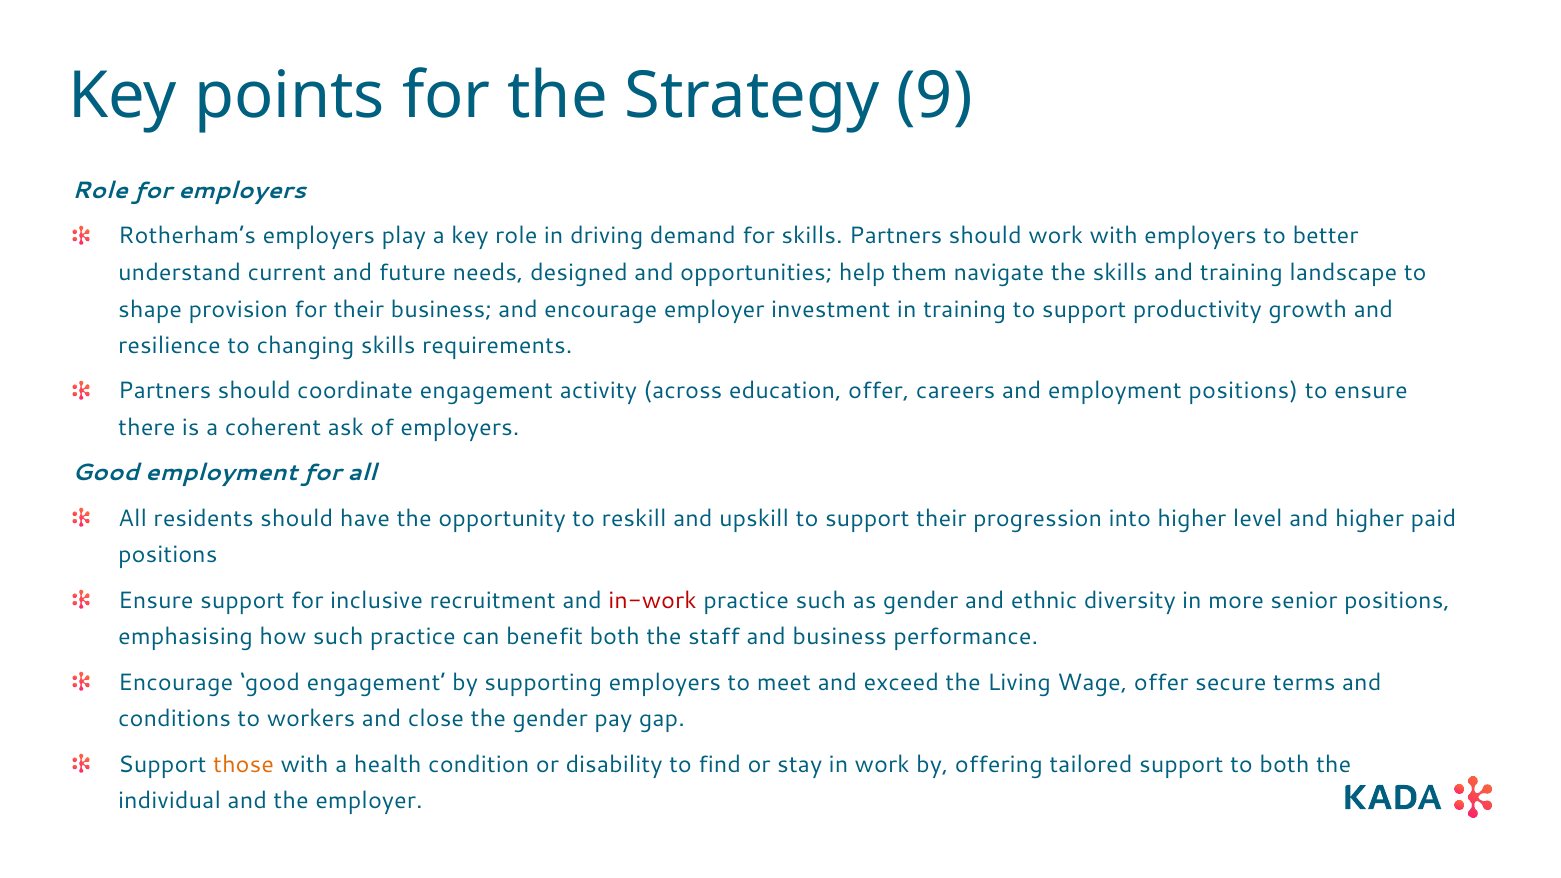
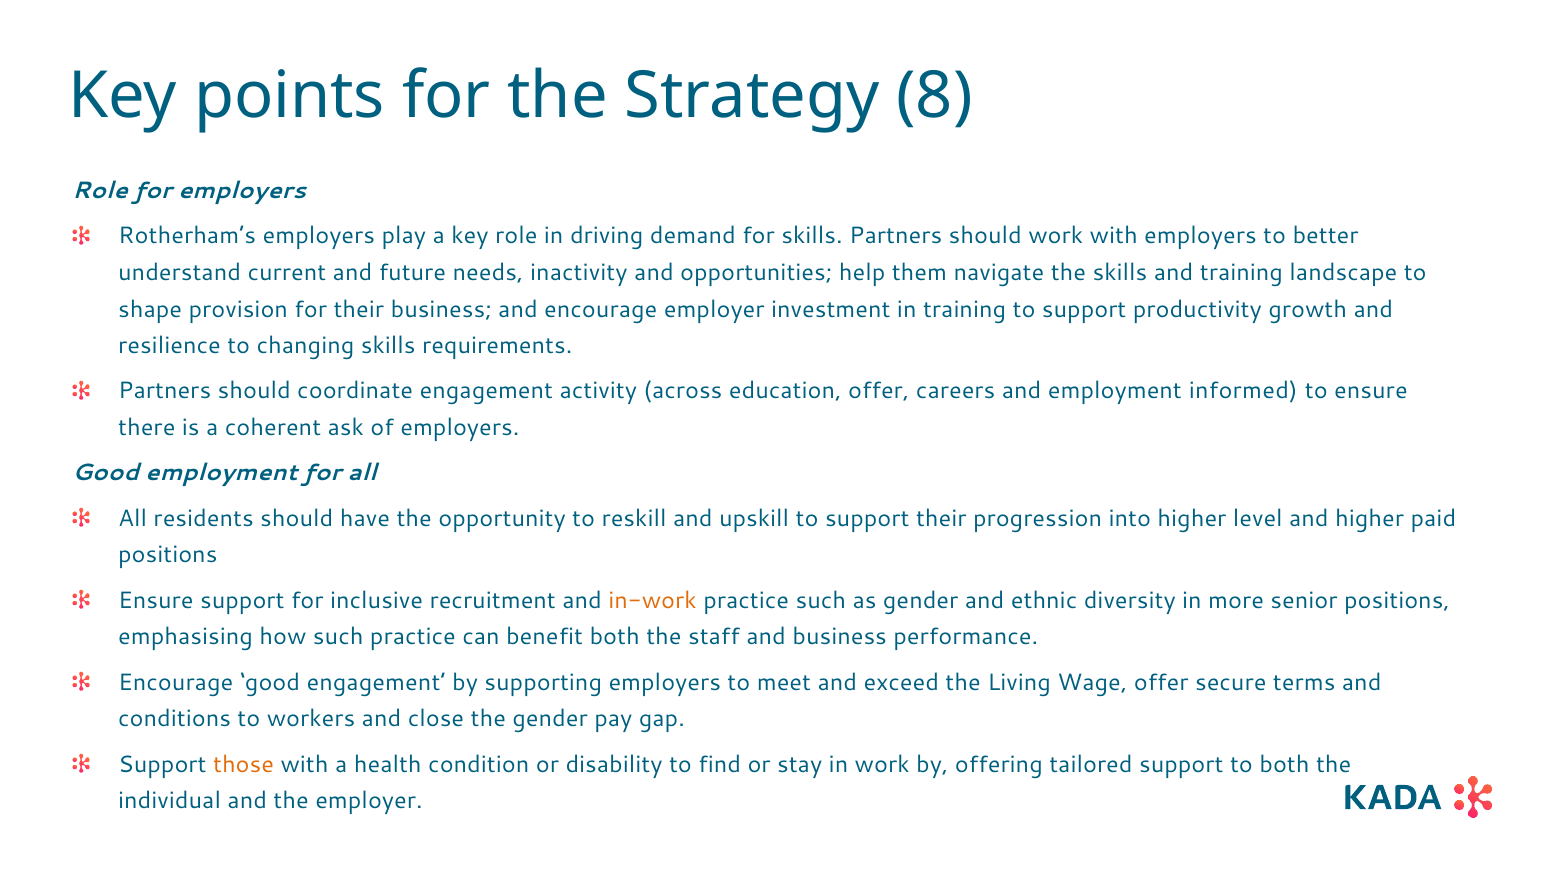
9: 9 -> 8
designed: designed -> inactivity
employment positions: positions -> informed
in-work colour: red -> orange
